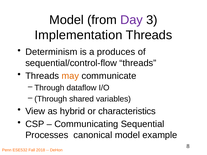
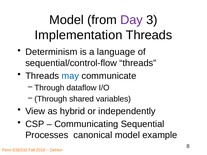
produces: produces -> language
may colour: orange -> blue
characteristics: characteristics -> independently
